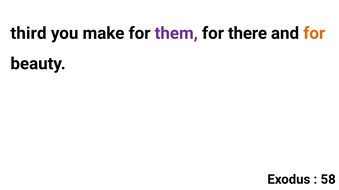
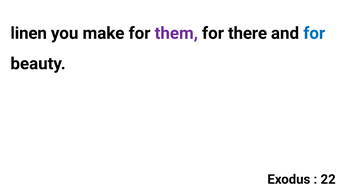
third: third -> linen
for at (314, 33) colour: orange -> blue
58: 58 -> 22
